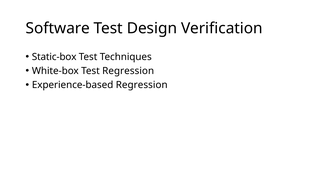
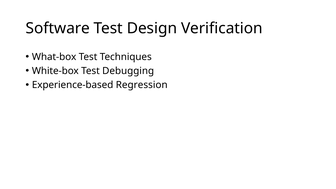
Static-box: Static-box -> What-box
Test Regression: Regression -> Debugging
